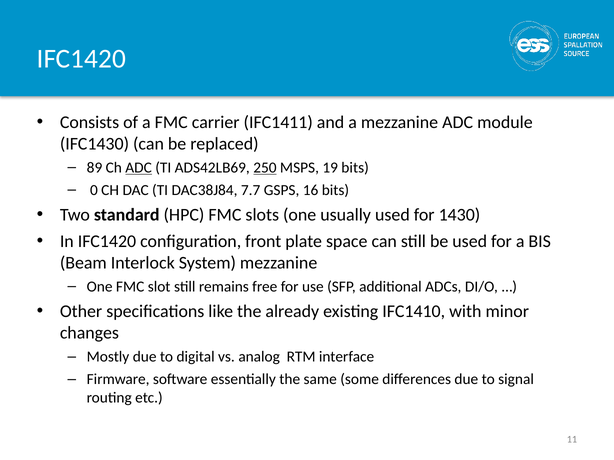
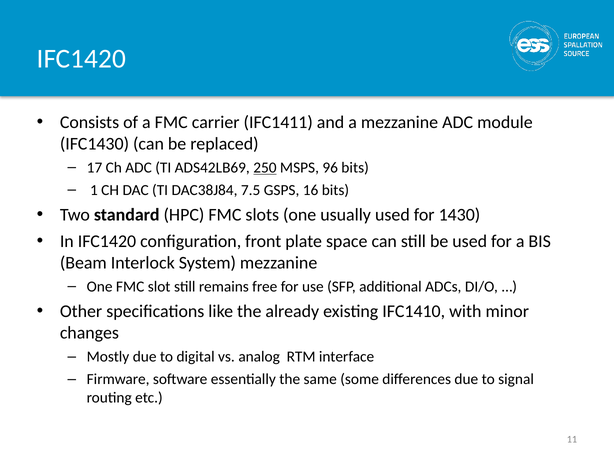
89: 89 -> 17
ADC at (139, 168) underline: present -> none
19: 19 -> 96
0: 0 -> 1
7.7: 7.7 -> 7.5
